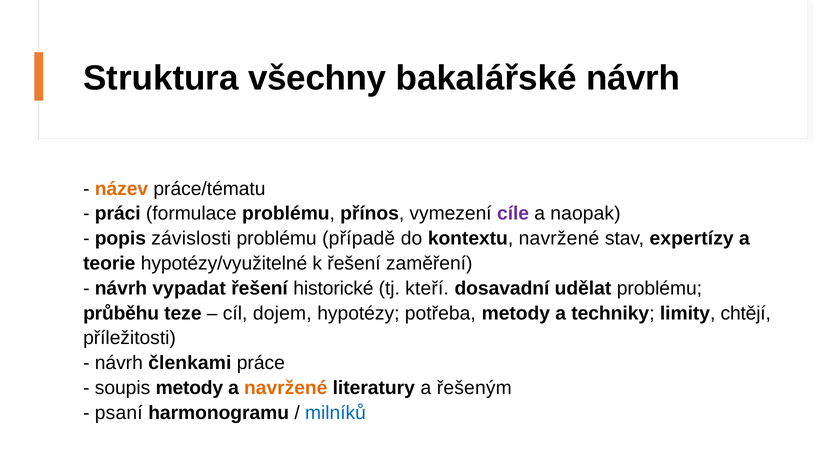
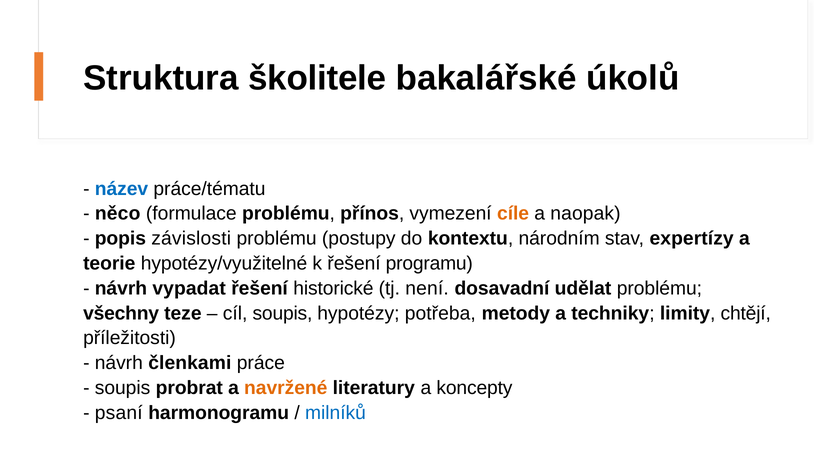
všechny: všechny -> školitele
bakalářské návrh: návrh -> úkolů
název colour: orange -> blue
práci: práci -> něco
cíle colour: purple -> orange
případě: případě -> postupy
kontextu navržené: navržené -> národním
zaměření: zaměření -> programu
kteří: kteří -> není
průběhu: průběhu -> všechny
cíl dojem: dojem -> soupis
soupis metody: metody -> probrat
řešeným: řešeným -> koncepty
